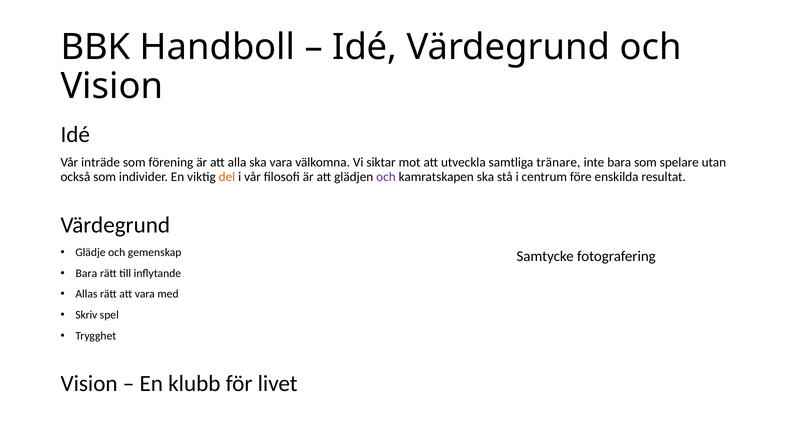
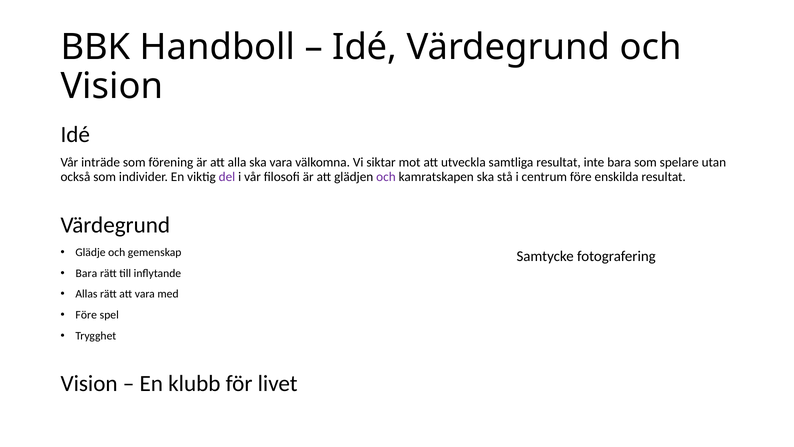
samtliga tränare: tränare -> resultat
del colour: orange -> purple
Skriv at (86, 315): Skriv -> Före
